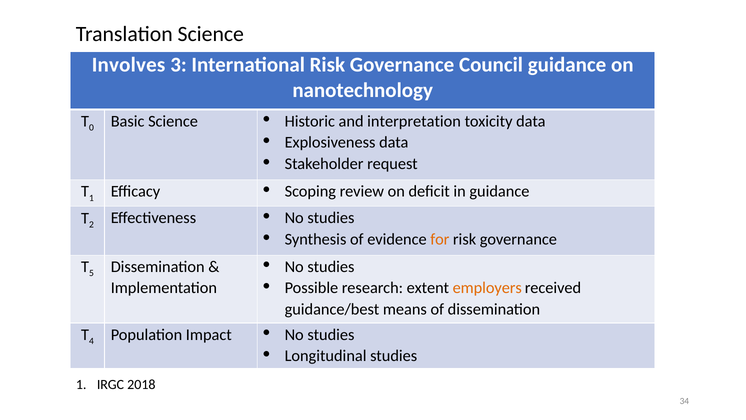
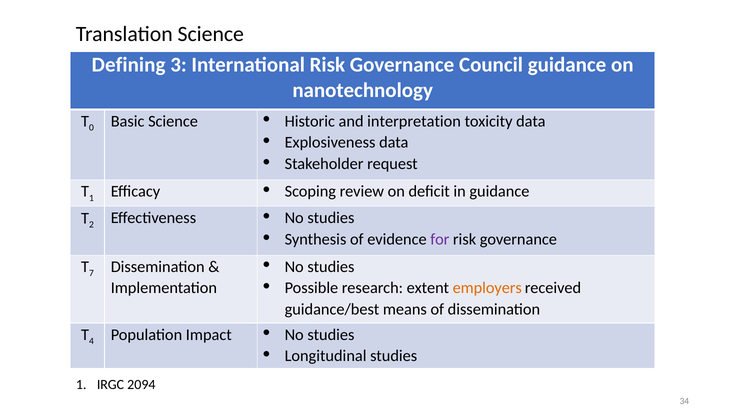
Involves: Involves -> Defining
for colour: orange -> purple
5: 5 -> 7
2018: 2018 -> 2094
